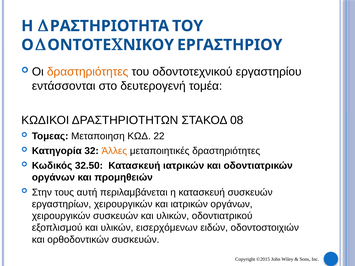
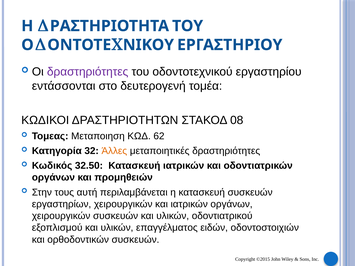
δραστηριότητες at (88, 72) colour: orange -> purple
22: 22 -> 62
εισερχόμενων: εισερχόμενων -> επαγγέλματος
